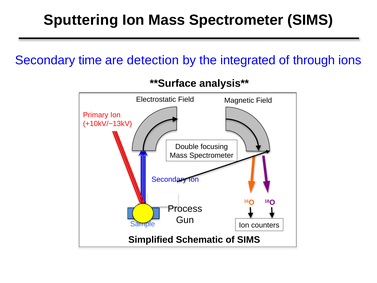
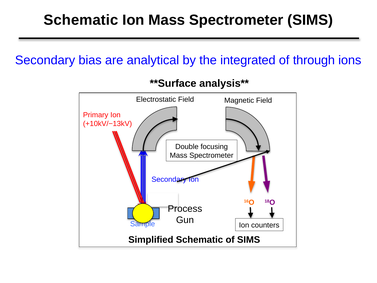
Sputtering at (81, 20): Sputtering -> Schematic
time: time -> bias
detection: detection -> analytical
